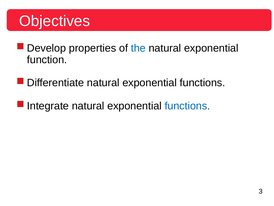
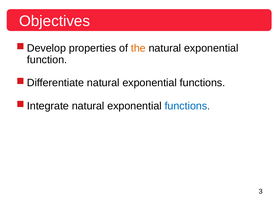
the colour: blue -> orange
